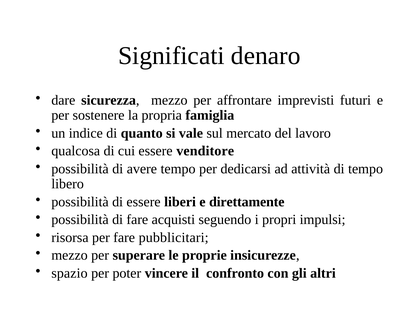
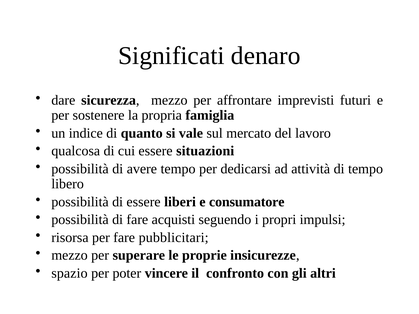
venditore: venditore -> situazioni
direttamente: direttamente -> consumatore
